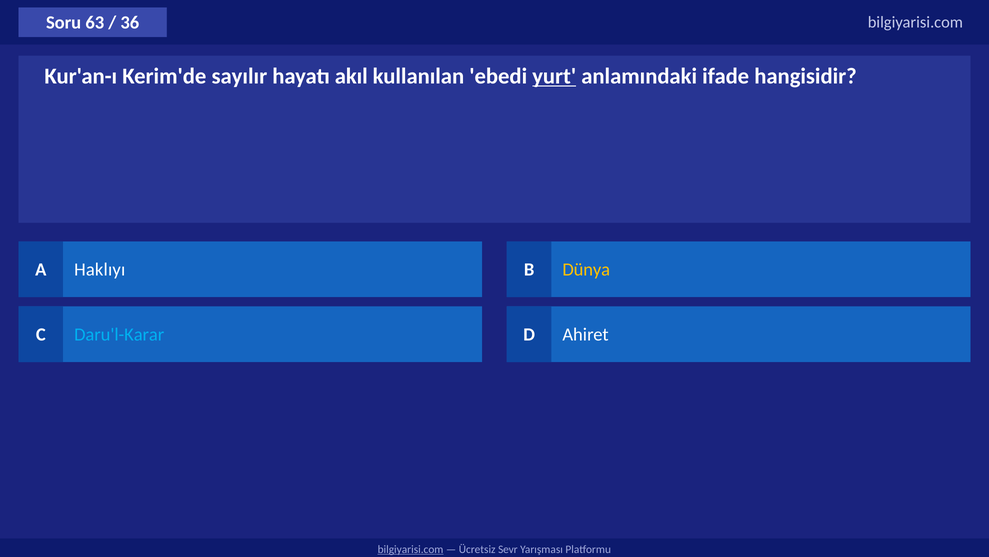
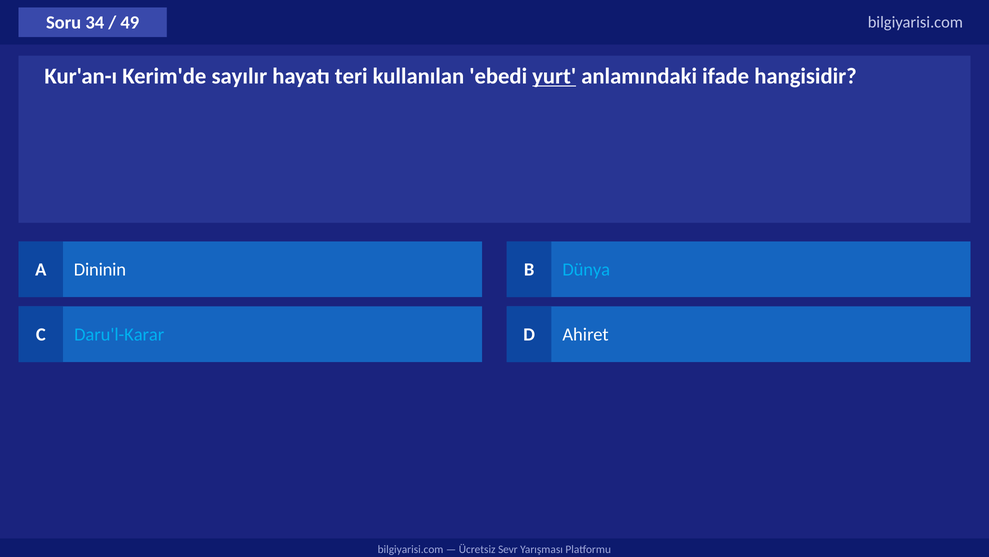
63: 63 -> 34
36: 36 -> 49
akıl: akıl -> teri
Haklıyı: Haklıyı -> Dininin
Dünya colour: yellow -> light blue
bilgiyarisi.com at (411, 549) underline: present -> none
